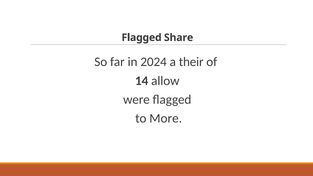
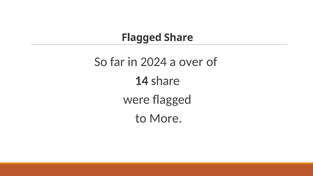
their: their -> over
14 allow: allow -> share
